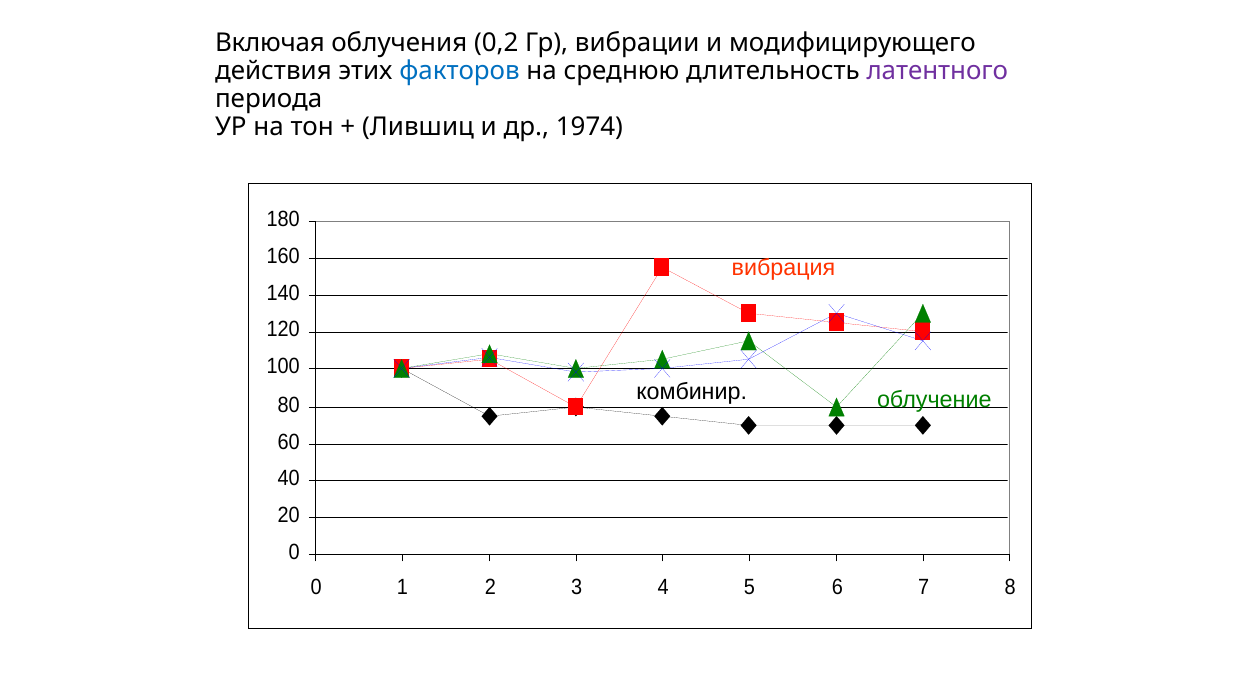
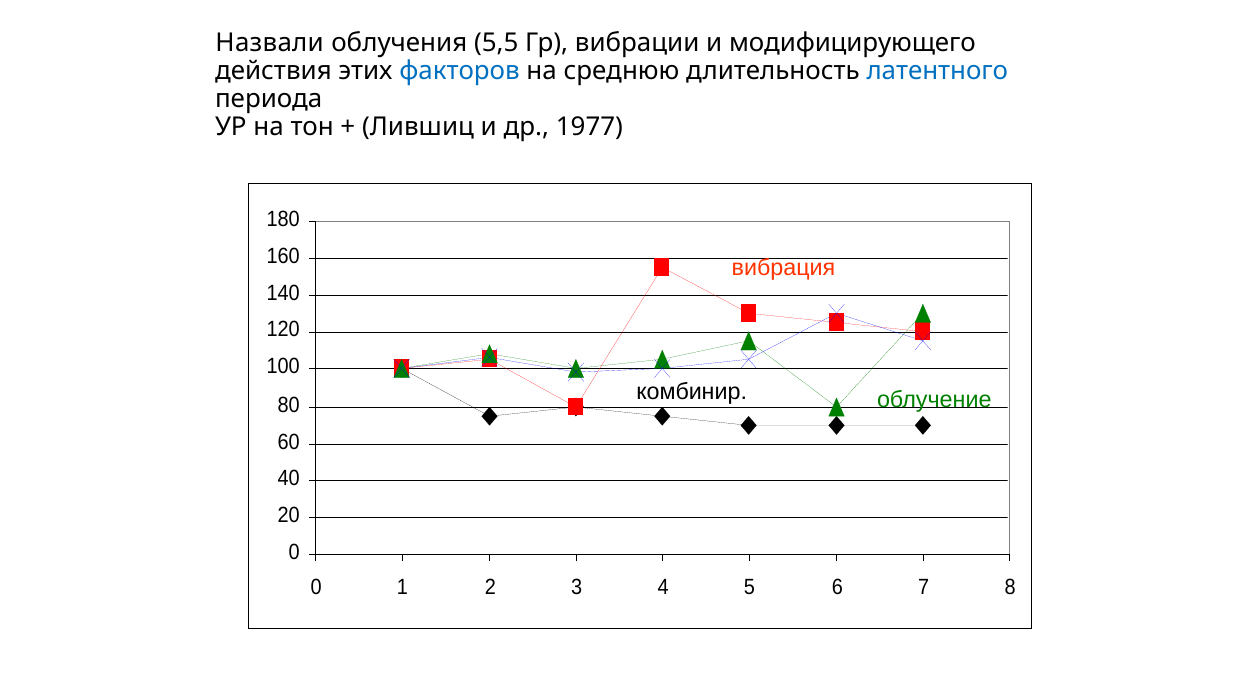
Включая: Включая -> Назвали
0,2: 0,2 -> 5,5
латентного colour: purple -> blue
1974: 1974 -> 1977
